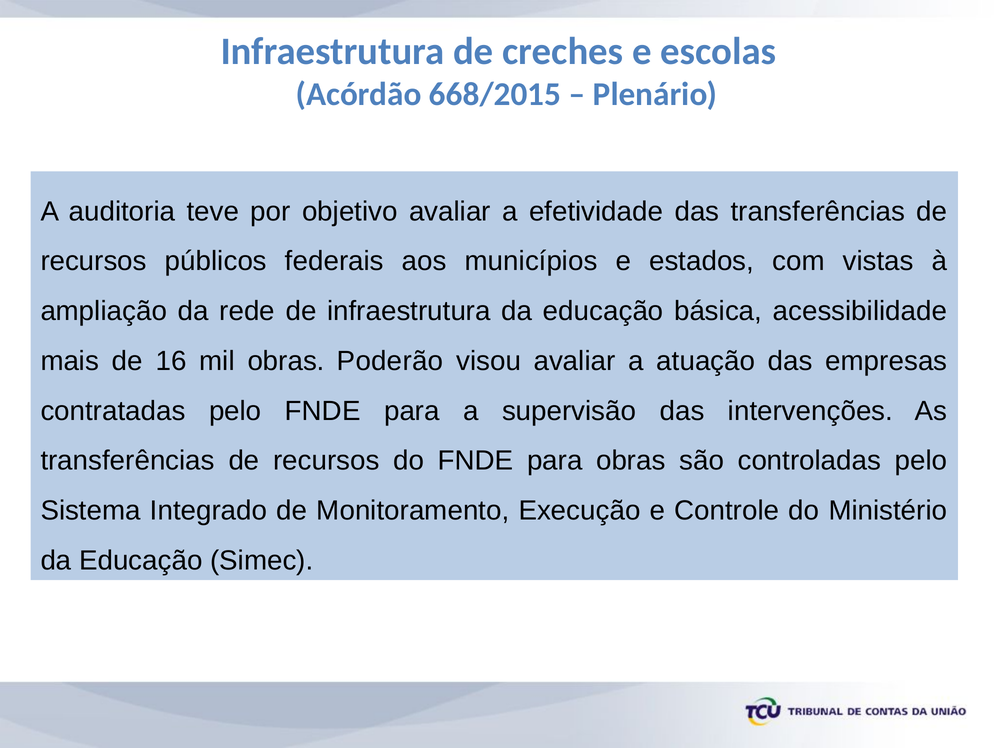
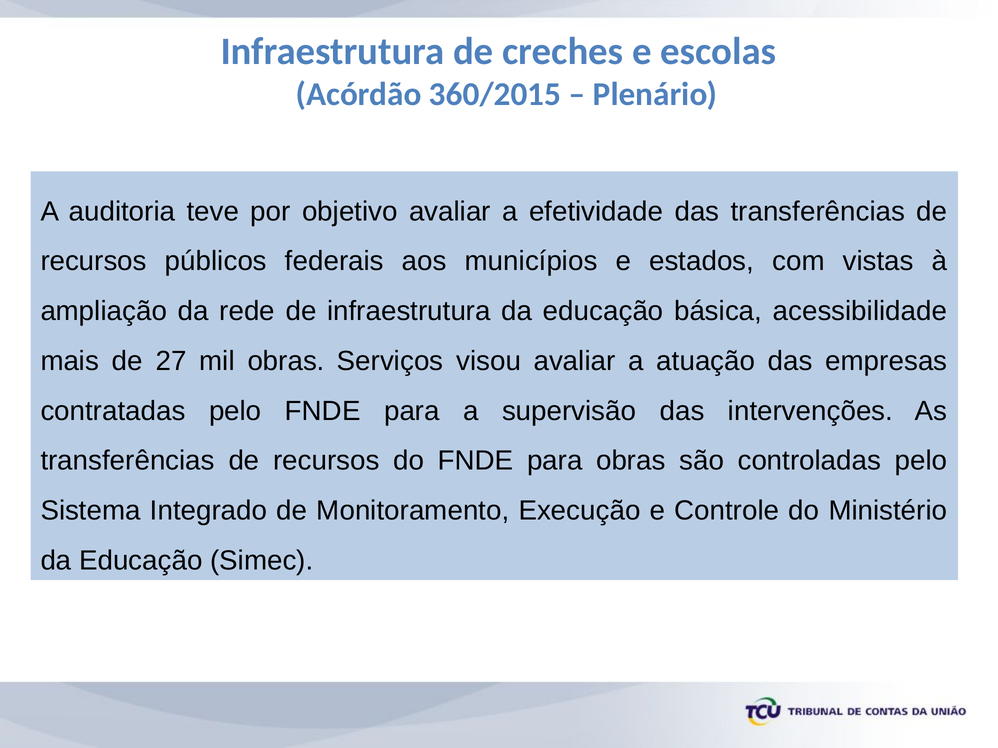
668/2015: 668/2015 -> 360/2015
16: 16 -> 27
Poderão: Poderão -> Serviços
